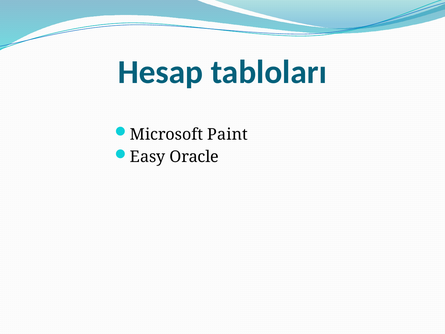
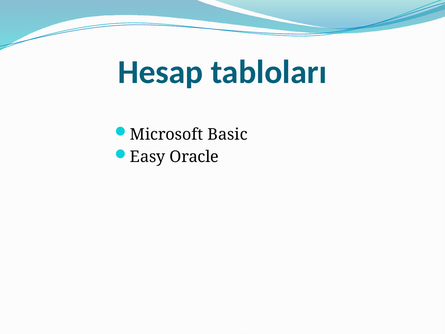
Paint: Paint -> Basic
